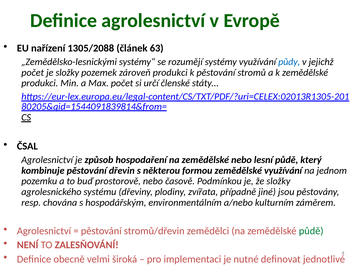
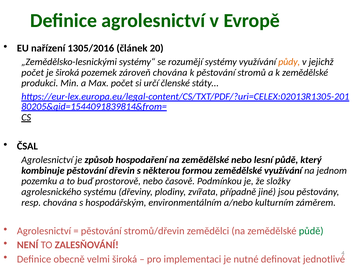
1305/2088: 1305/2088 -> 1305/2016
63: 63 -> 20
půdy colour: blue -> orange
je složky: složky -> široká
zároveň produkci: produkci -> chována
